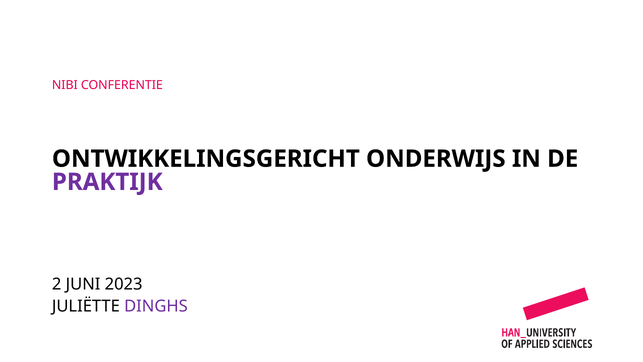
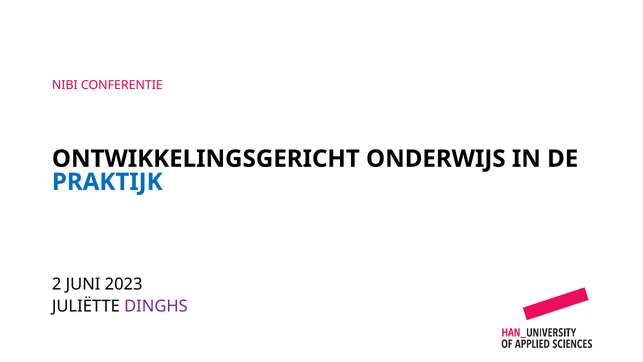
PRAKTIJK colour: purple -> blue
